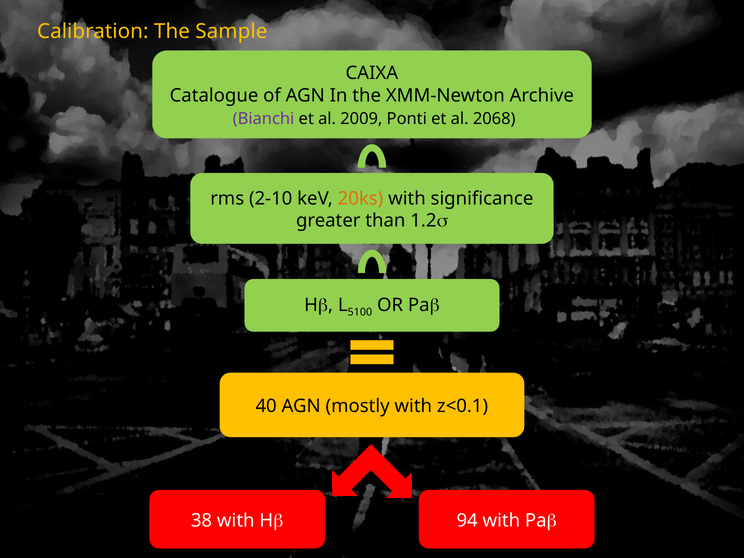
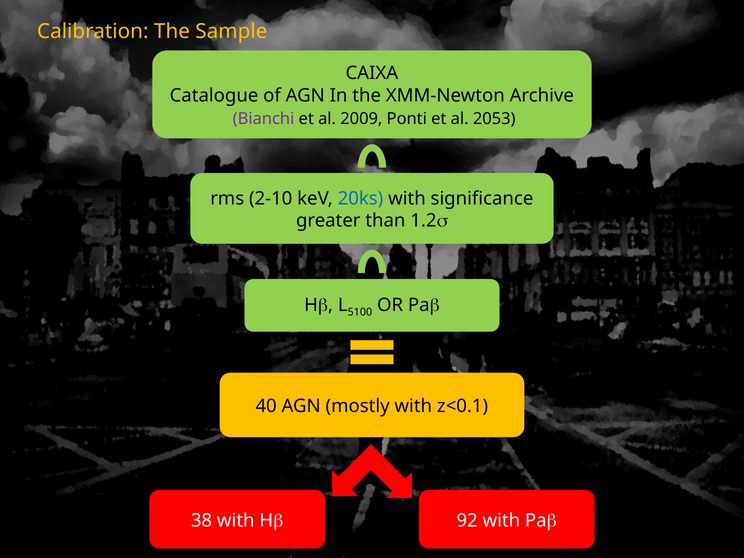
2068: 2068 -> 2053
20ks colour: orange -> blue
94: 94 -> 92
